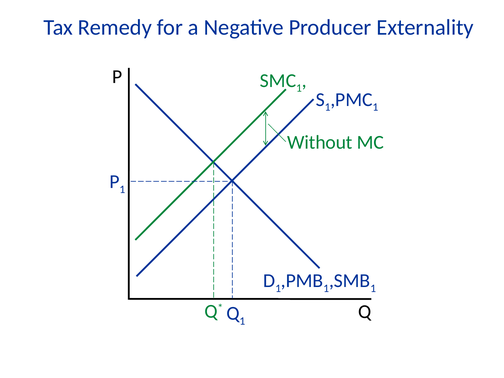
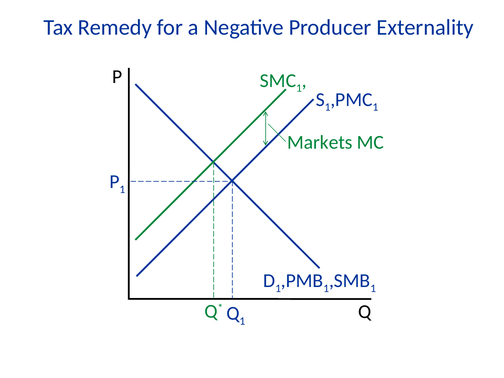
Without: Without -> Markets
